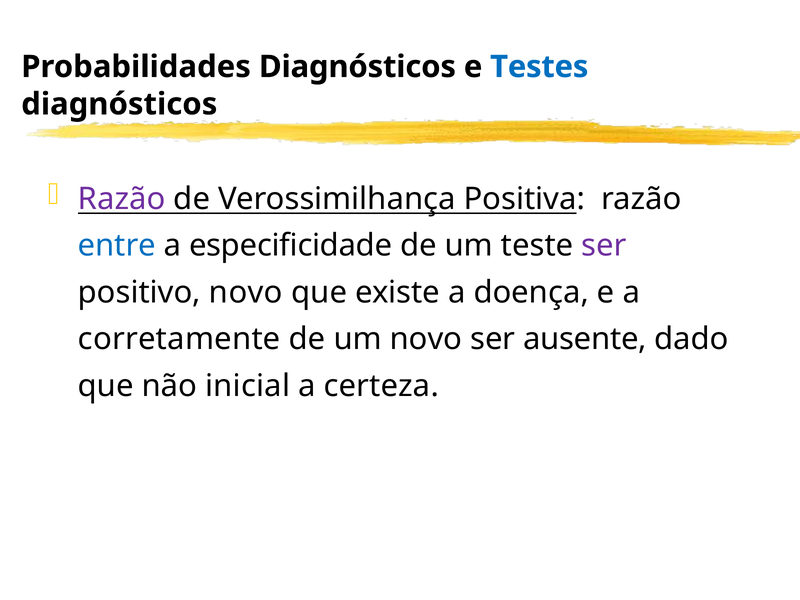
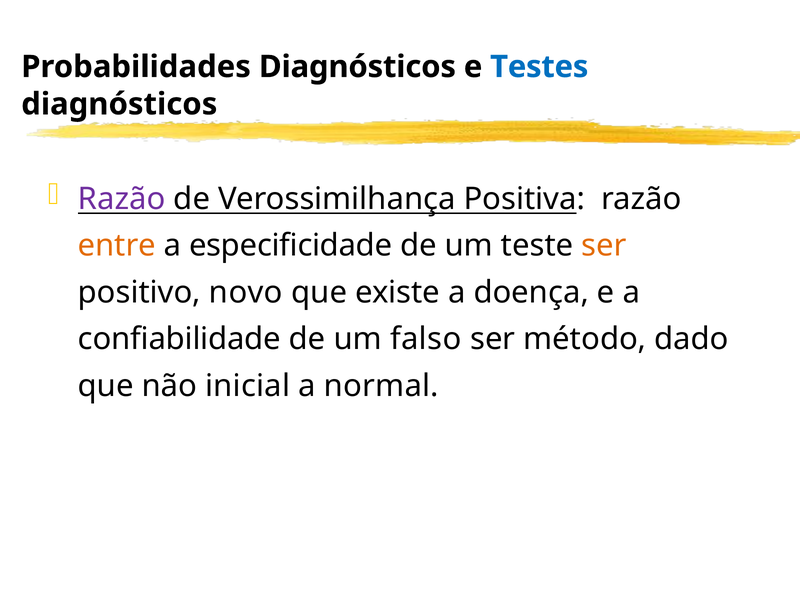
entre colour: blue -> orange
ser at (604, 246) colour: purple -> orange
corretamente: corretamente -> confiabilidade
um novo: novo -> falso
ausente: ausente -> método
certeza: certeza -> normal
